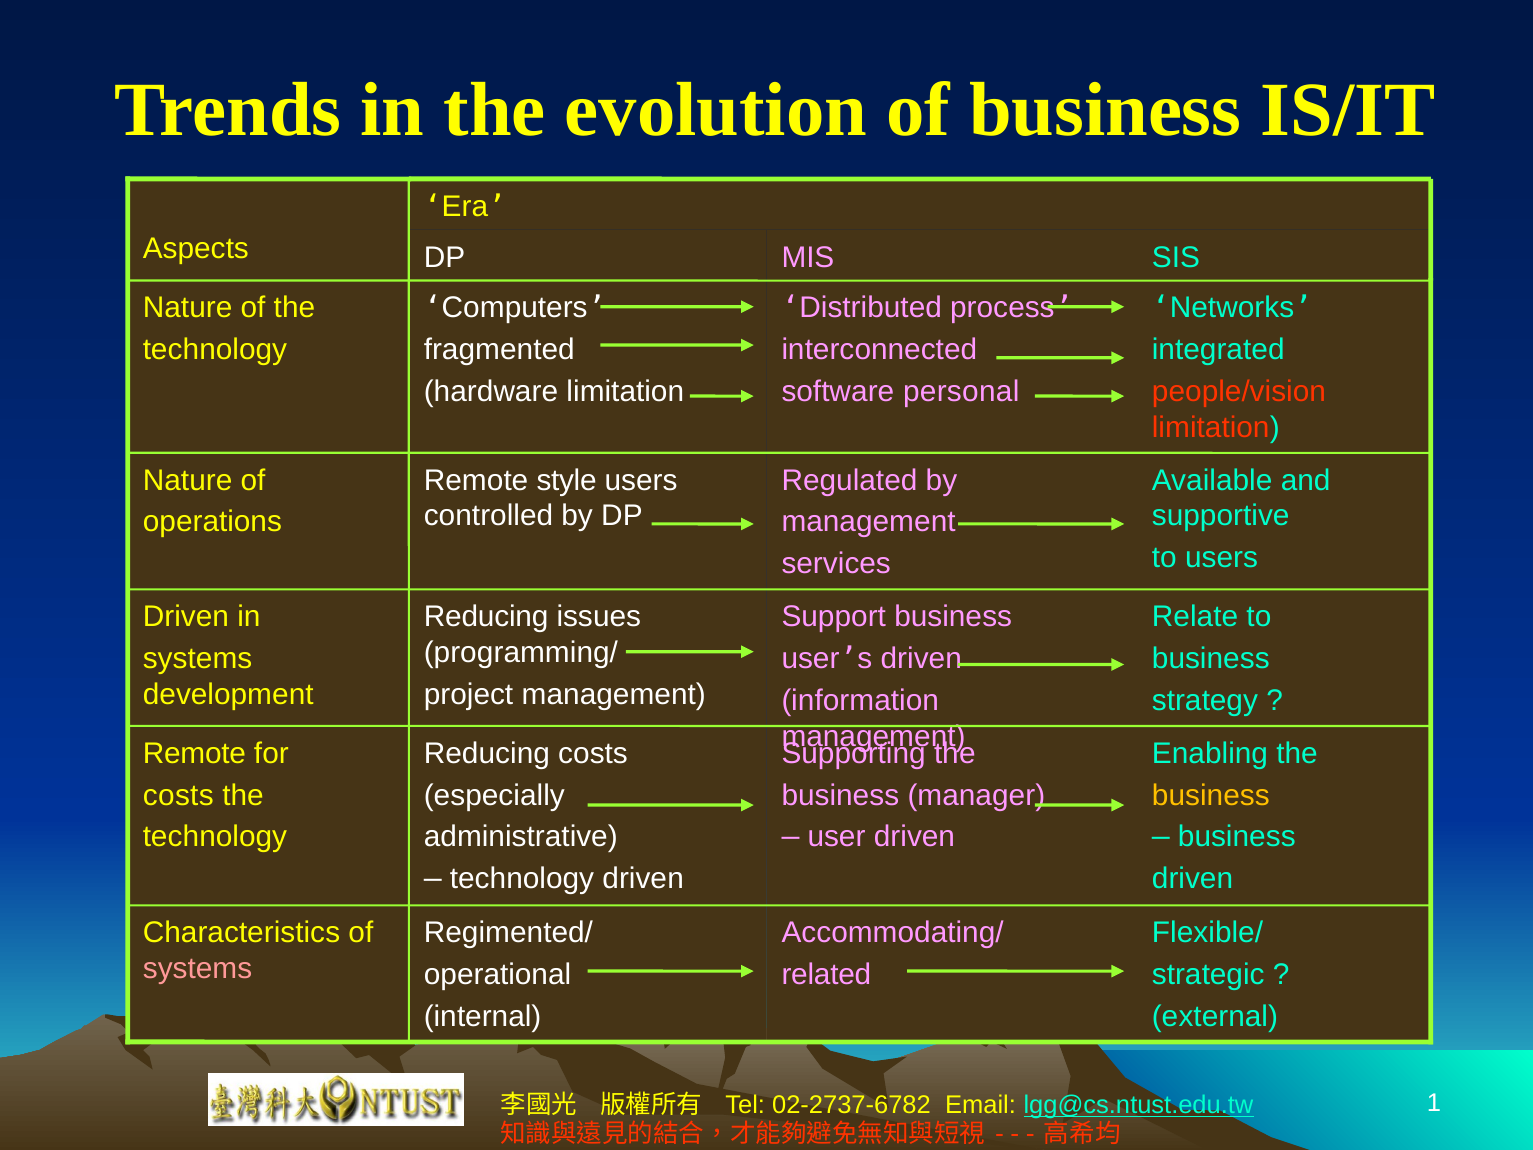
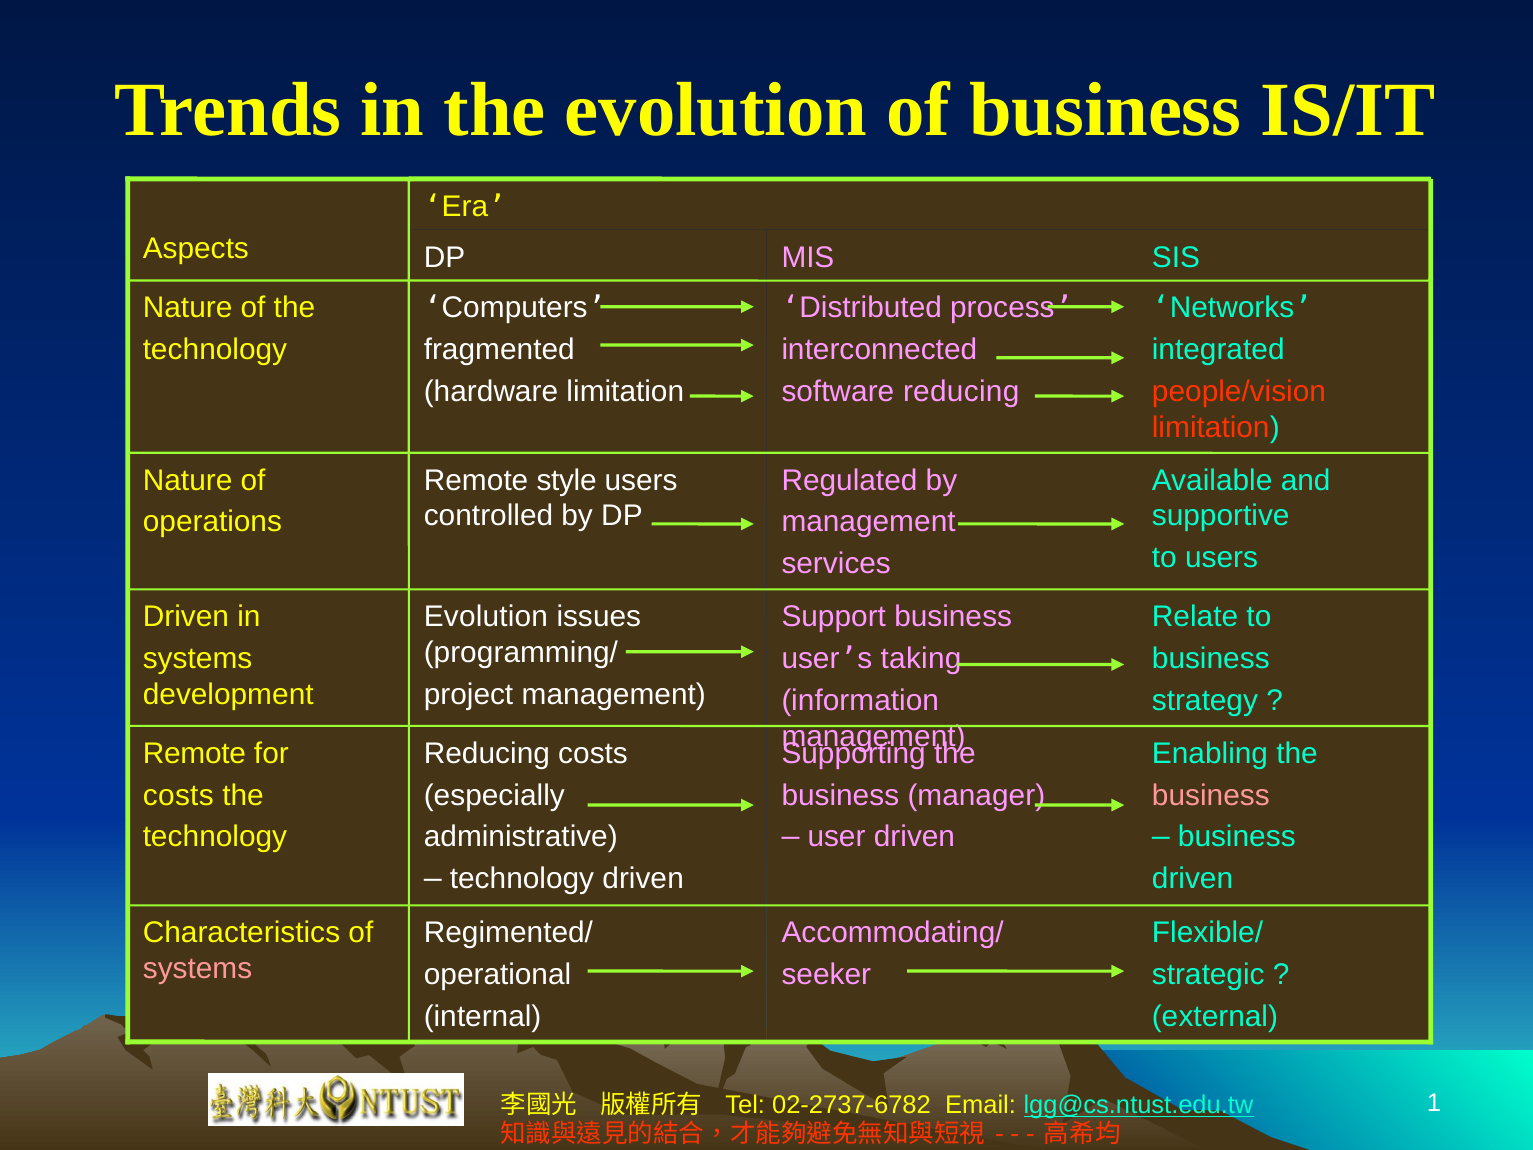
software personal: personal -> reducing
Reducing at (486, 617): Reducing -> Evolution
user’s driven: driven -> taking
business at (1211, 795) colour: yellow -> pink
related: related -> seeker
